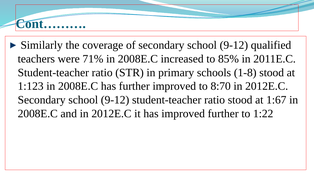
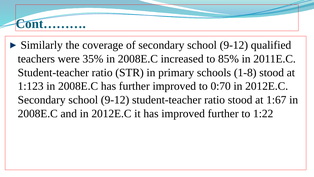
71%: 71% -> 35%
8:70: 8:70 -> 0:70
